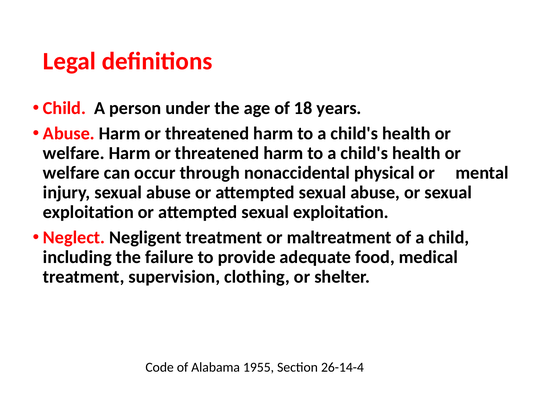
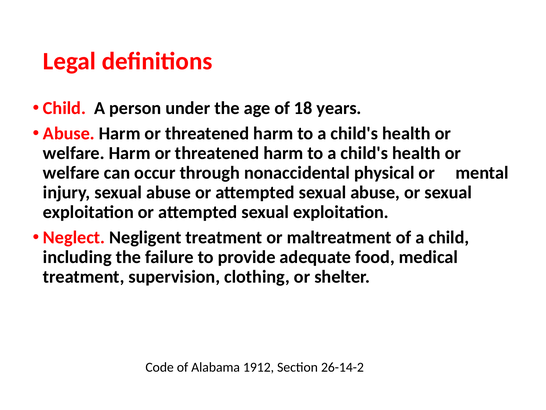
1955: 1955 -> 1912
26-14-4: 26-14-4 -> 26-14-2
